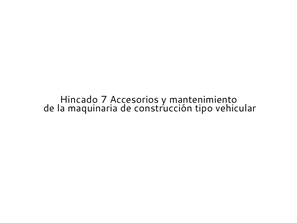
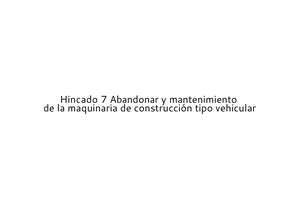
Accesorios: Accesorios -> Abandonar
